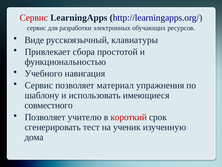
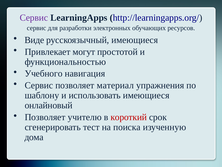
Сервис at (34, 18) colour: red -> purple
русскоязычный клавиатуры: клавиатуры -> имеющиеся
сбора: сбора -> могут
совместного: совместного -> онлайновый
ученик: ученик -> поиска
